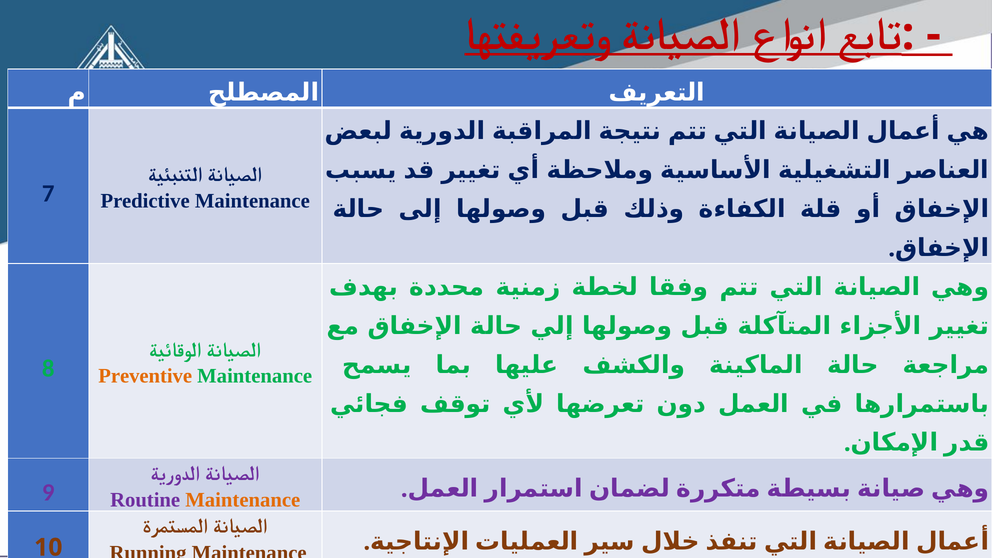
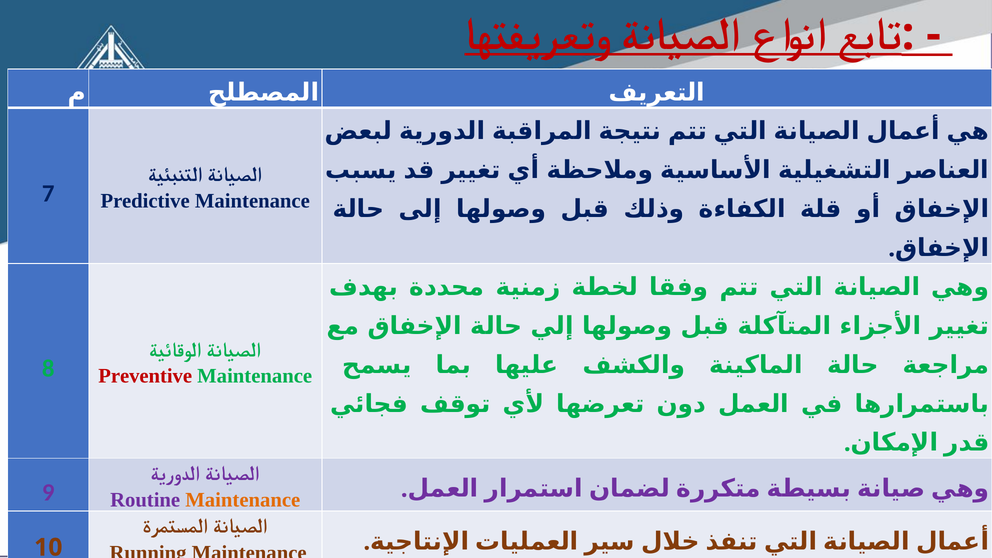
Preventive colour: orange -> red
